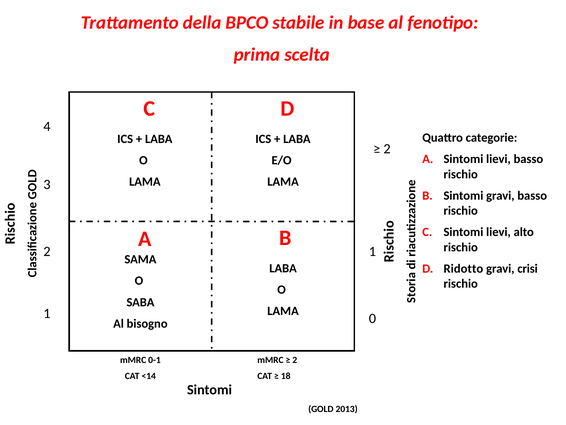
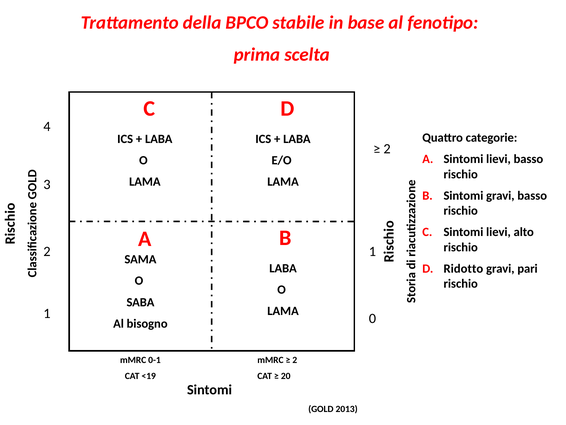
crisi: crisi -> pari
<14: <14 -> <19
18: 18 -> 20
